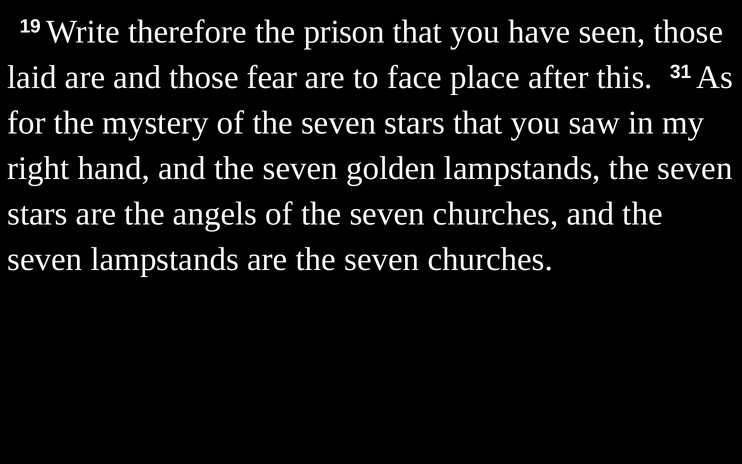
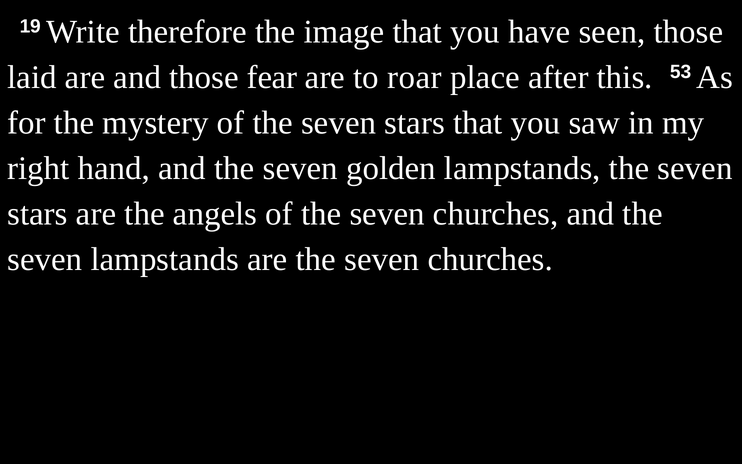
prison: prison -> image
face: face -> roar
31: 31 -> 53
